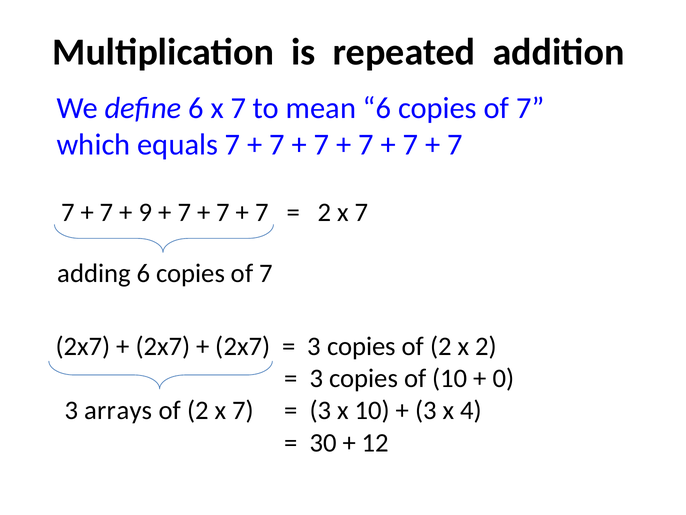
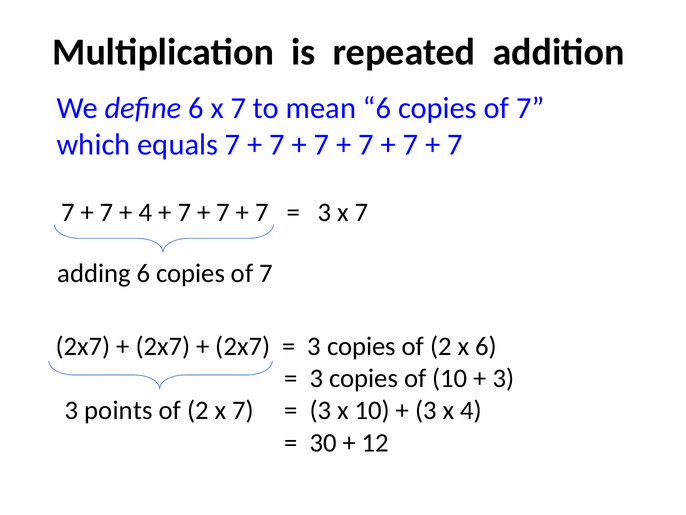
9 at (145, 212): 9 -> 4
2 at (325, 212): 2 -> 3
x 2: 2 -> 6
0 at (503, 378): 0 -> 3
arrays: arrays -> points
